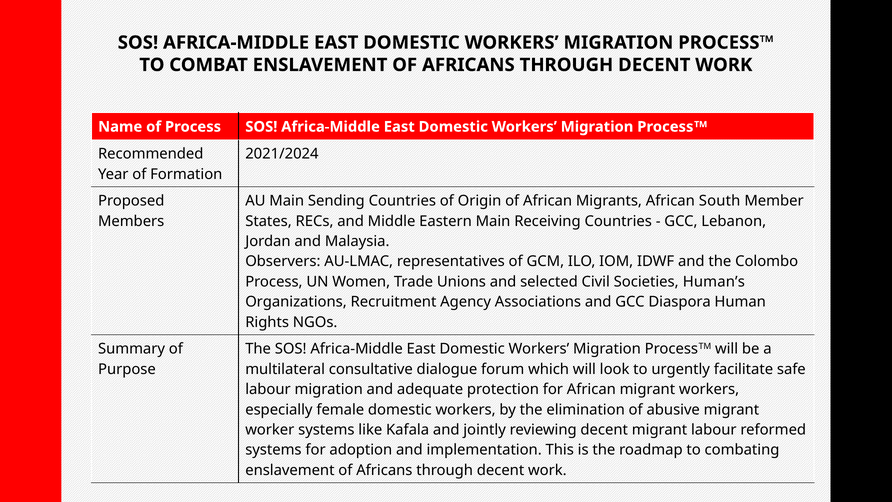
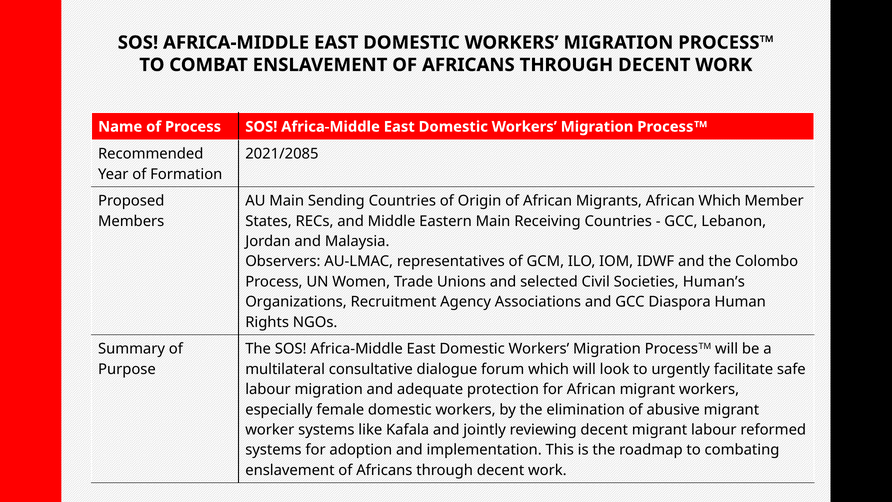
2021/2024: 2021/2024 -> 2021/2085
African South: South -> Which
